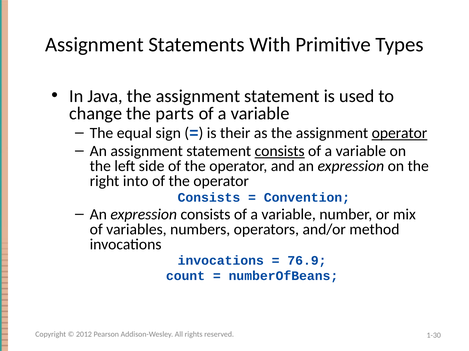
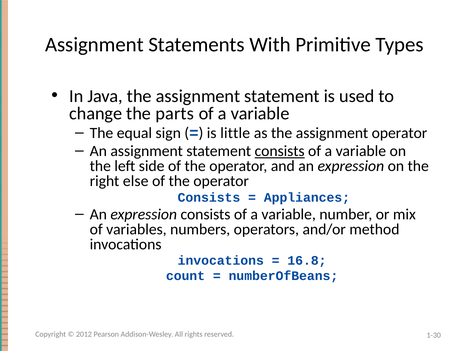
their: their -> little
operator at (399, 133) underline: present -> none
into: into -> else
Convention: Convention -> Appliances
76.9: 76.9 -> 16.8
